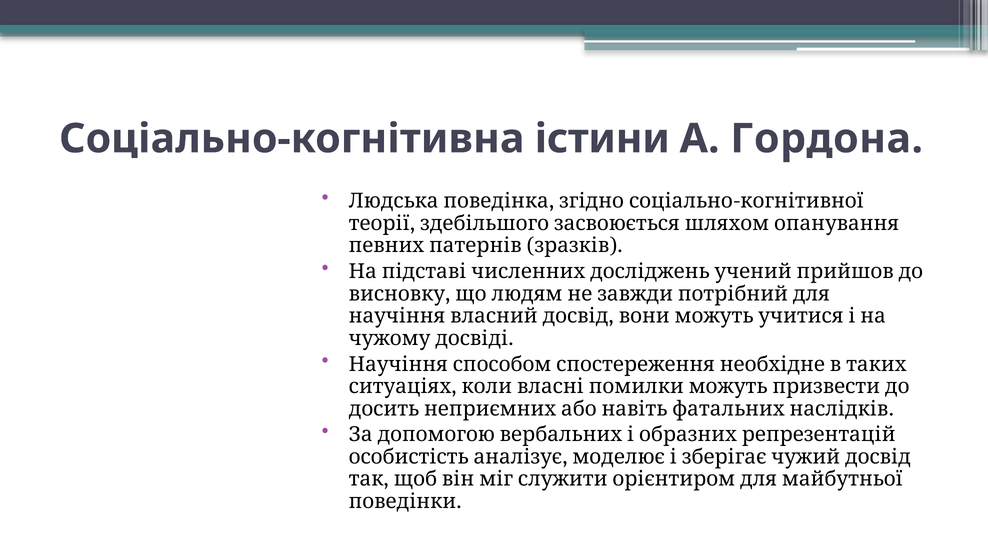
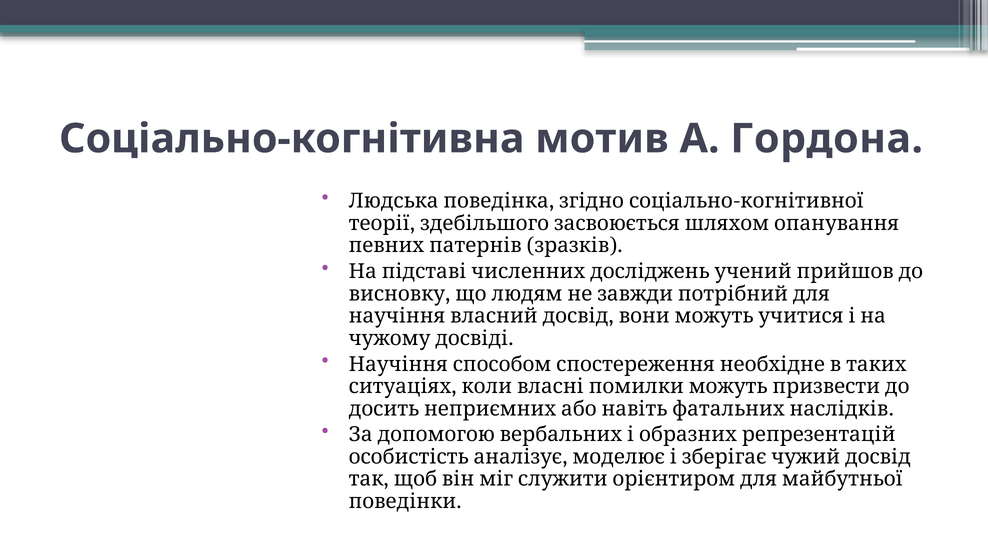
істини: істини -> мотив
